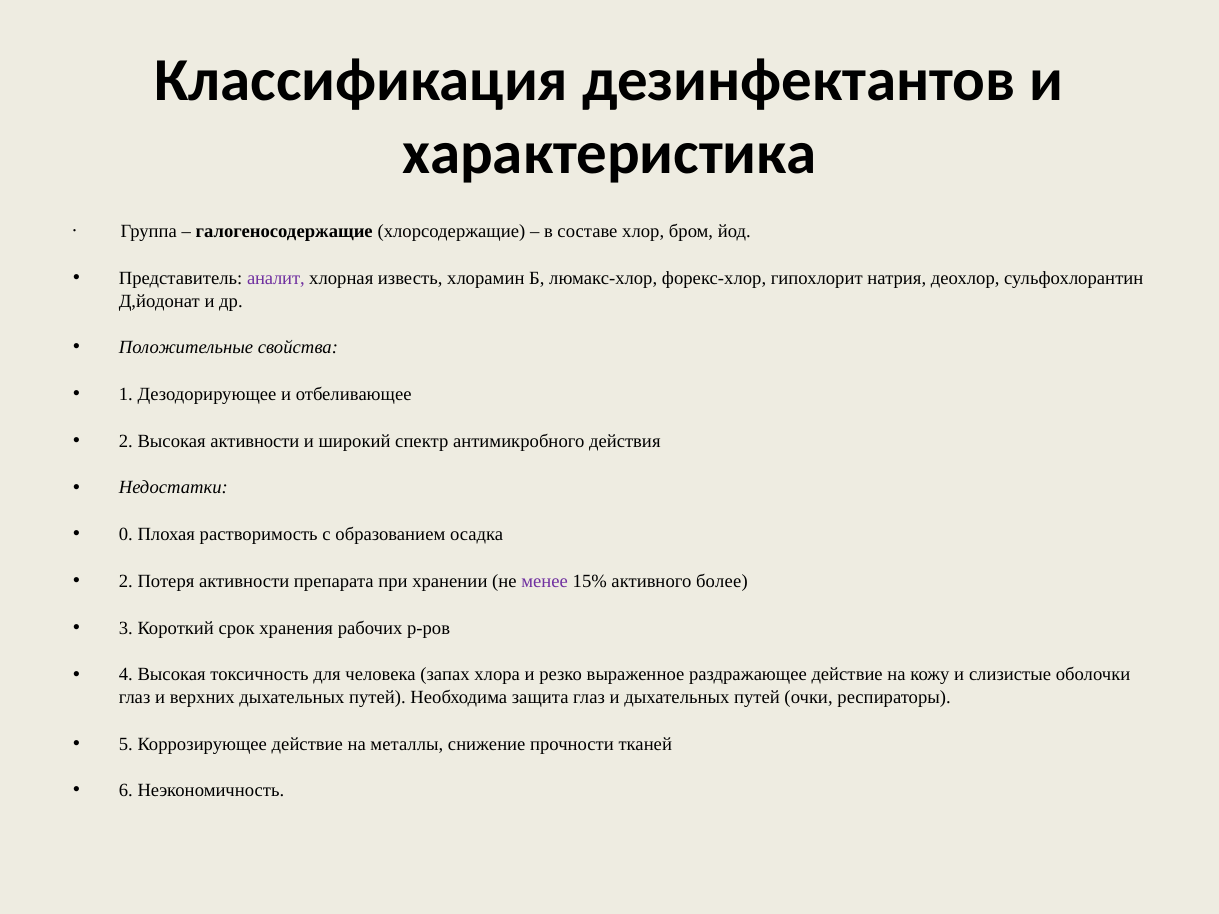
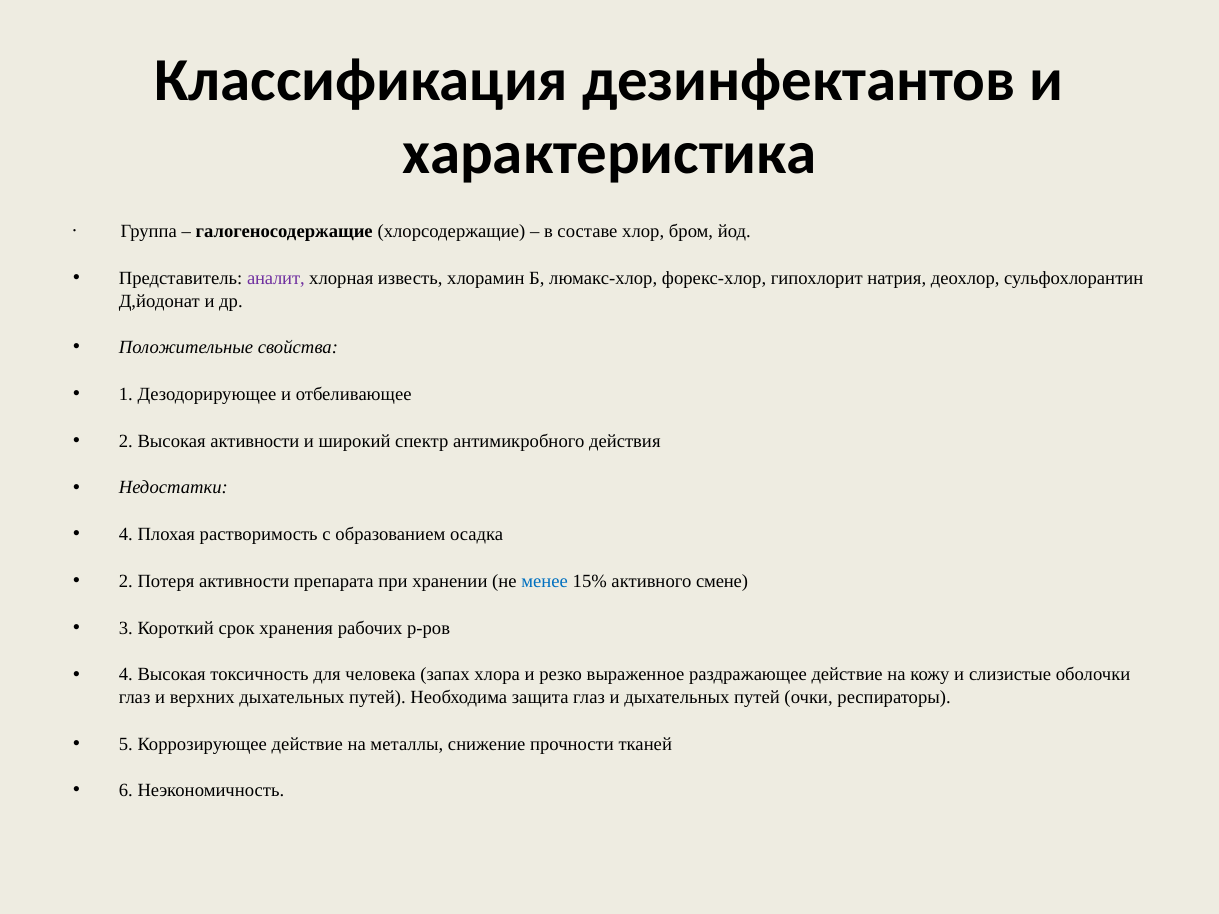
0 at (126, 535): 0 -> 4
менее colour: purple -> blue
более: более -> смене
